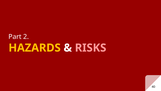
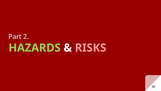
HAZARDS colour: yellow -> light green
